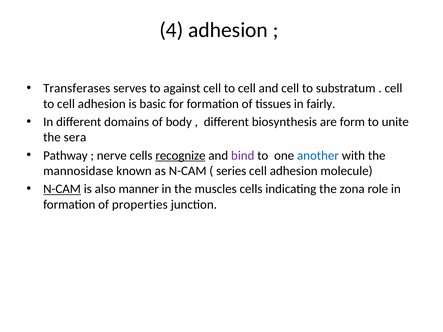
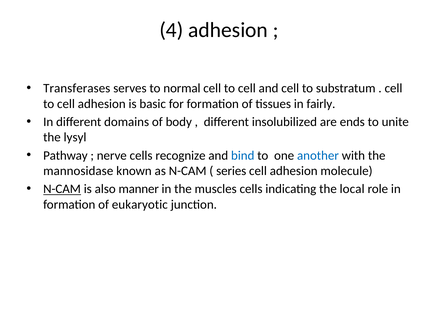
against: against -> normal
biosynthesis: biosynthesis -> insolubilized
form: form -> ends
sera: sera -> lysyl
recognize underline: present -> none
bind colour: purple -> blue
zona: zona -> local
properties: properties -> eukaryotic
